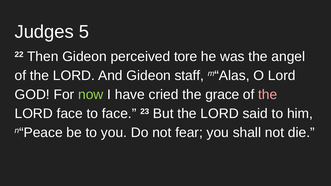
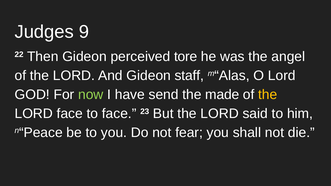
5: 5 -> 9
cried: cried -> send
grace: grace -> made
the at (268, 95) colour: pink -> yellow
